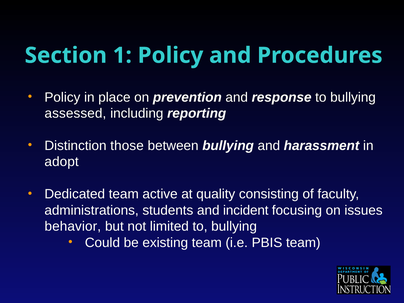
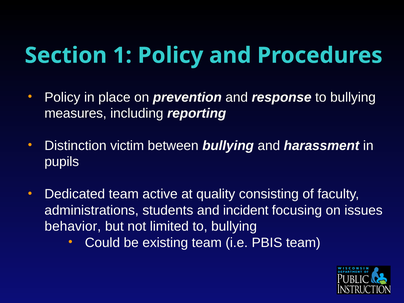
assessed: assessed -> measures
those: those -> victim
adopt: adopt -> pupils
